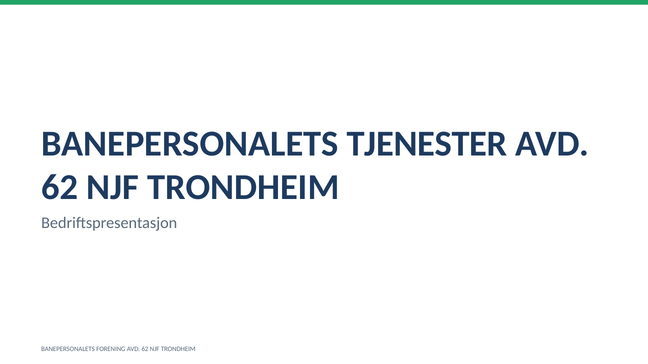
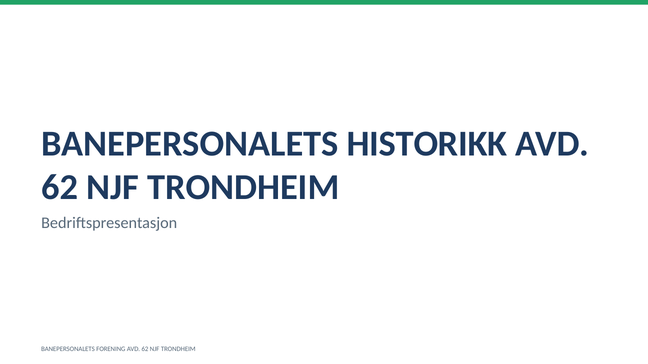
TJENESTER: TJENESTER -> HISTORIKK
